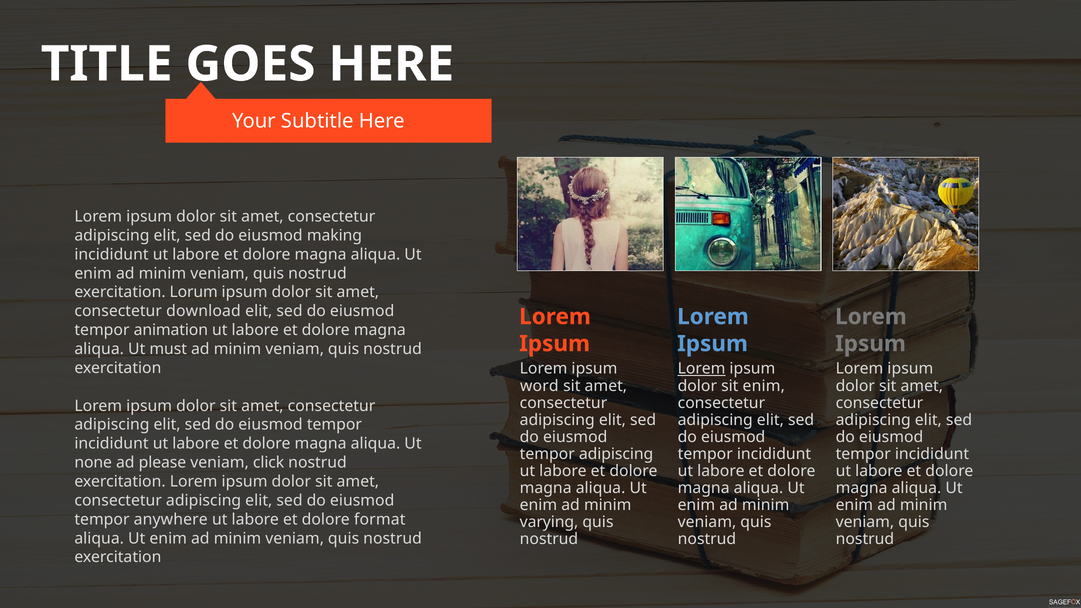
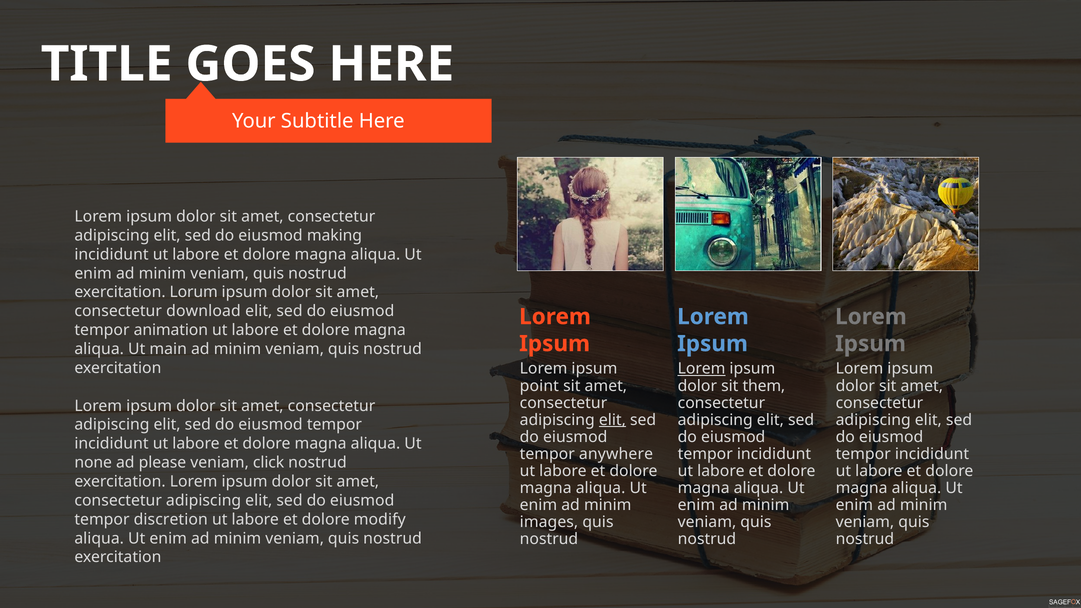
must: must -> main
word: word -> point
sit enim: enim -> them
elit at (612, 420) underline: none -> present
tempor adipiscing: adipiscing -> anywhere
anywhere: anywhere -> discretion
format: format -> modify
varying: varying -> images
